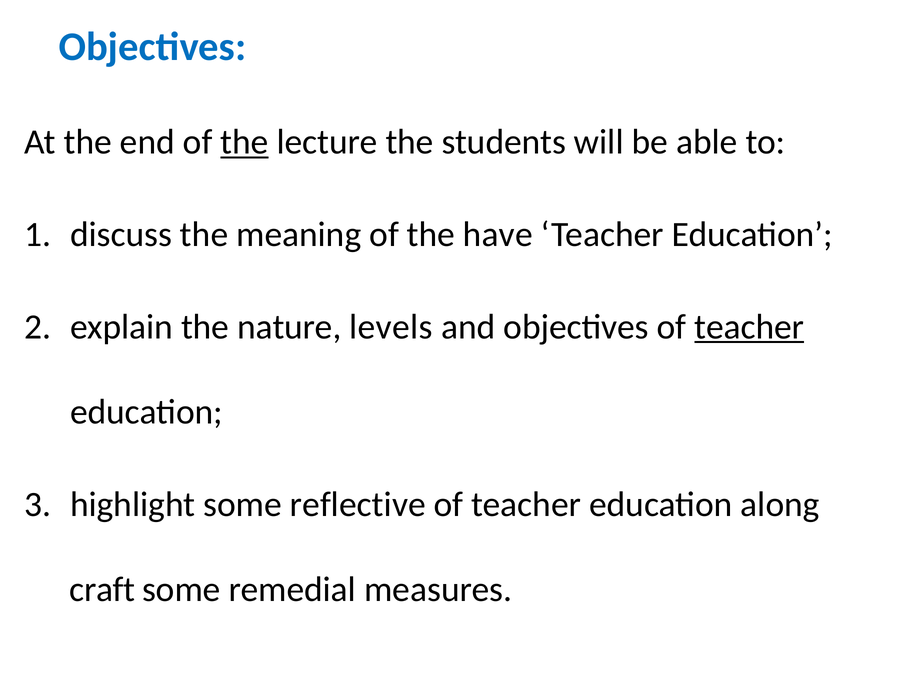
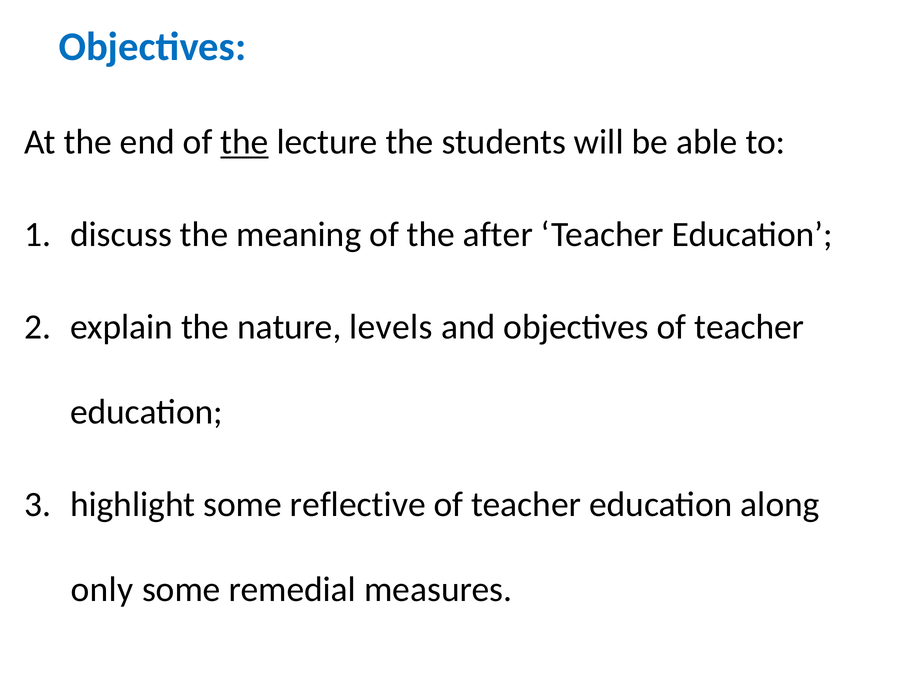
have: have -> after
teacher at (749, 327) underline: present -> none
craft: craft -> only
